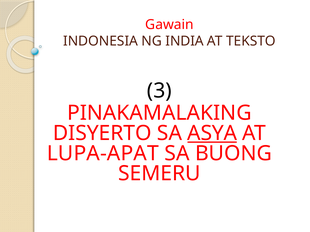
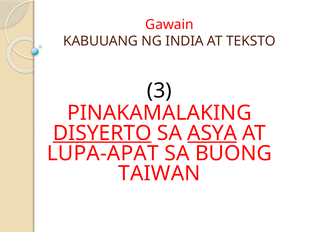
INDONESIA: INDONESIA -> KABUUANG
DISYERTO underline: none -> present
SEMERU: SEMERU -> TAIWAN
